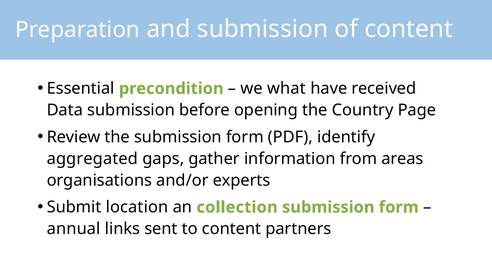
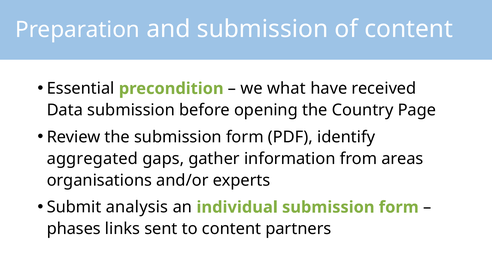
location: location -> analysis
collection: collection -> individual
annual: annual -> phases
